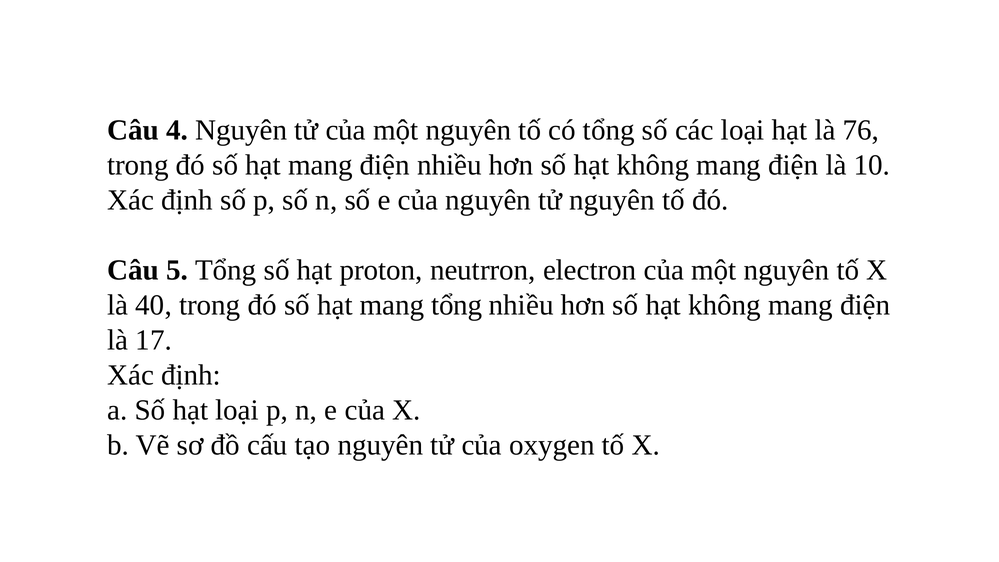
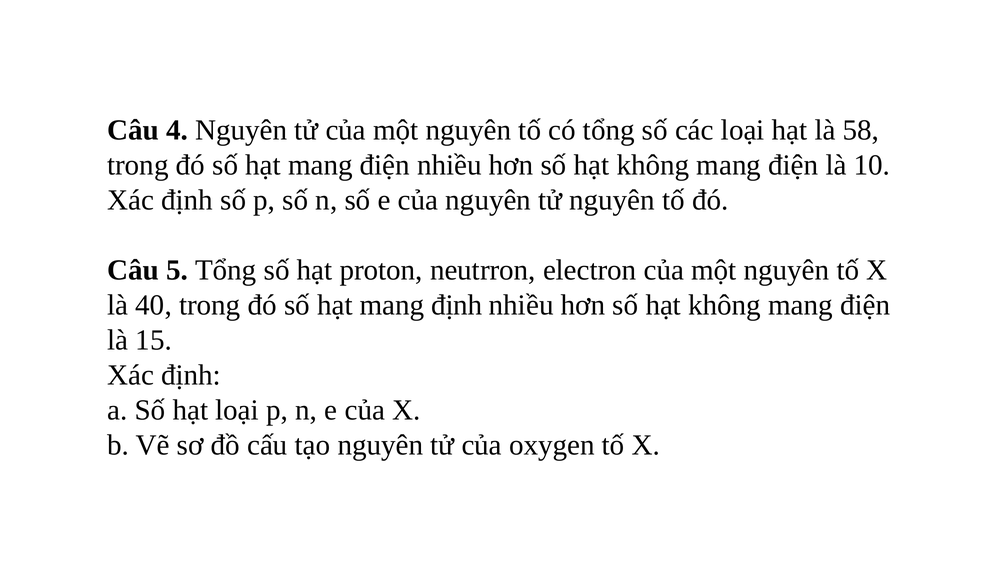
76: 76 -> 58
mang tổng: tổng -> định
17: 17 -> 15
